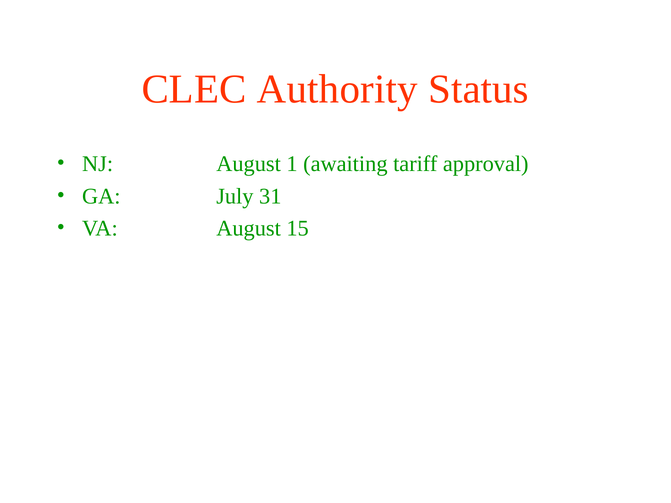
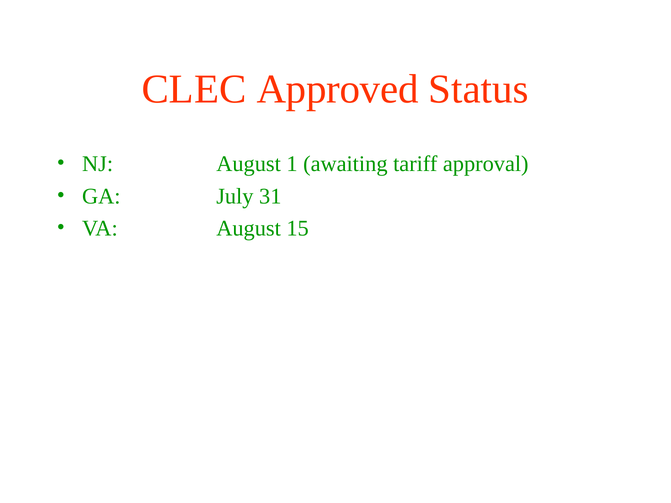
Authority: Authority -> Approved
